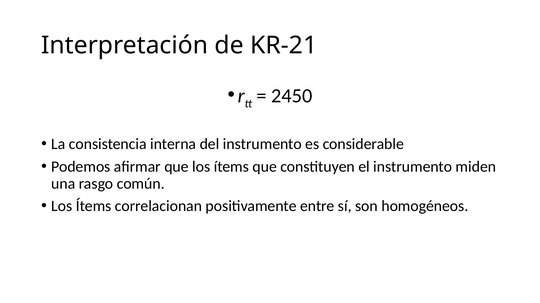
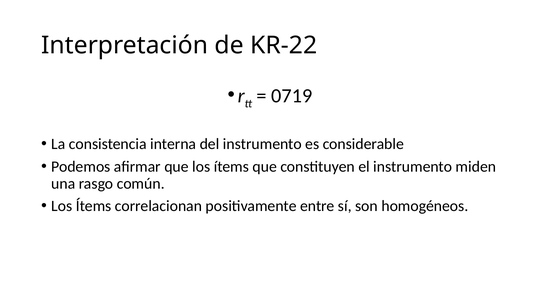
KR-21: KR-21 -> KR-22
2450: 2450 -> 0719
